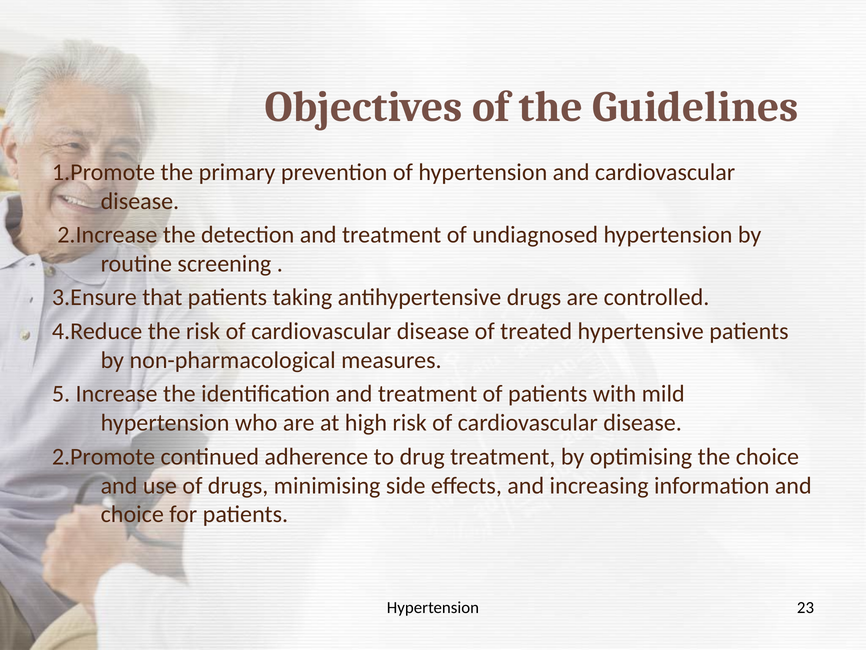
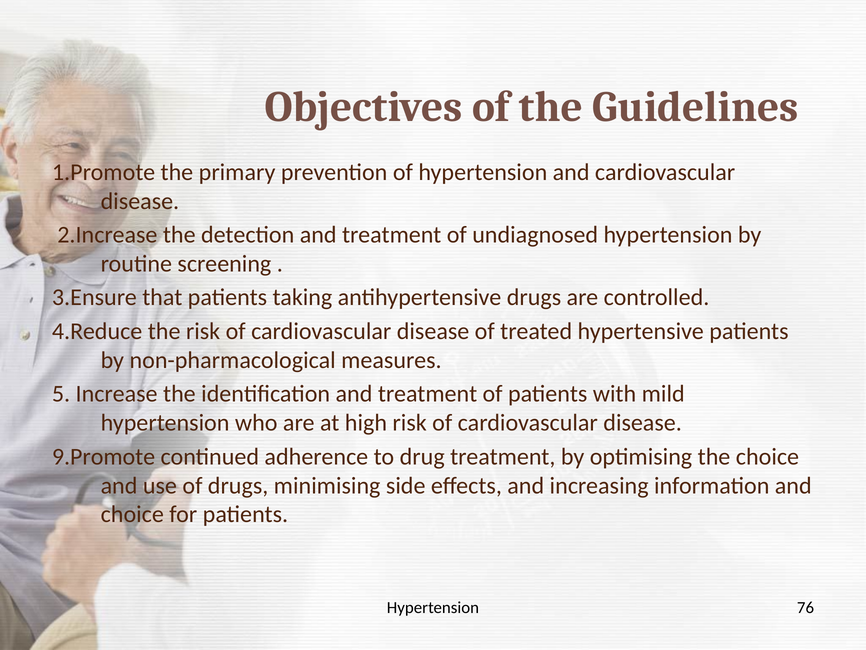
2.Promote: 2.Promote -> 9.Promote
23: 23 -> 76
